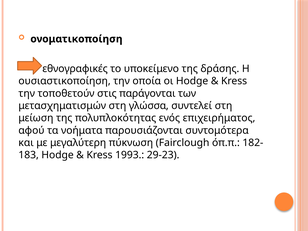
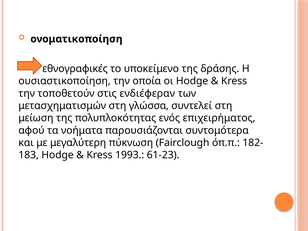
παράγονται: παράγονται -> ενδιέφεραν
29-23: 29-23 -> 61-23
